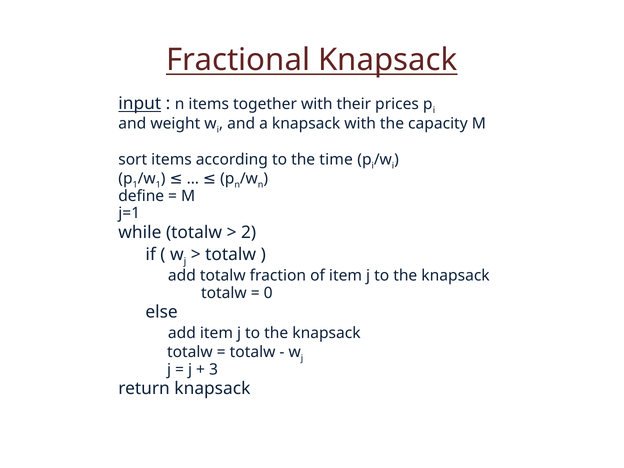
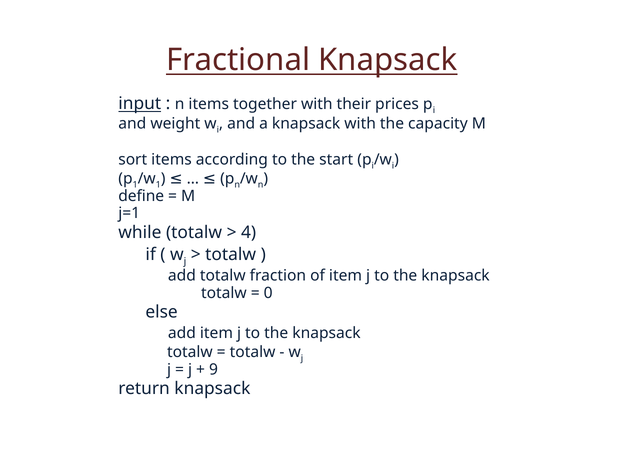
time: time -> start
2: 2 -> 4
3: 3 -> 9
